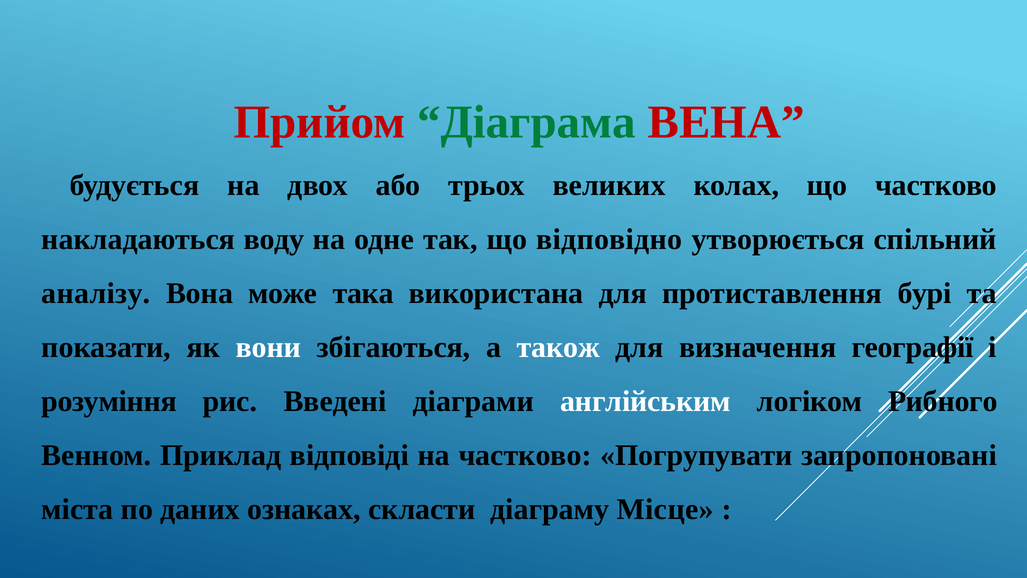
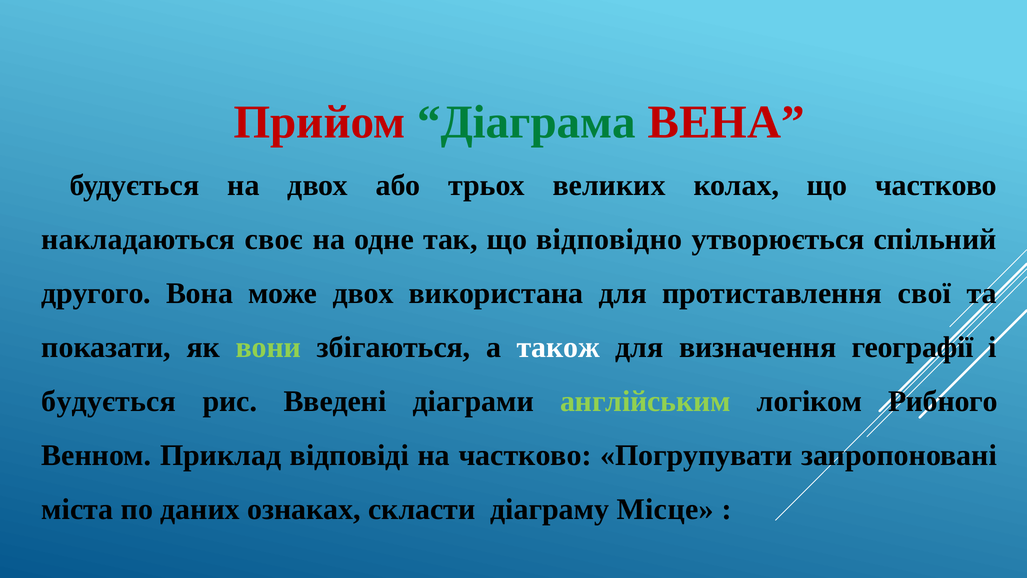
воду: воду -> своє
аналізу: аналізу -> другого
може така: така -> двох
бурі: бурі -> свої
вони colour: white -> light green
розуміння at (109, 401): розуміння -> будується
англійським colour: white -> light green
